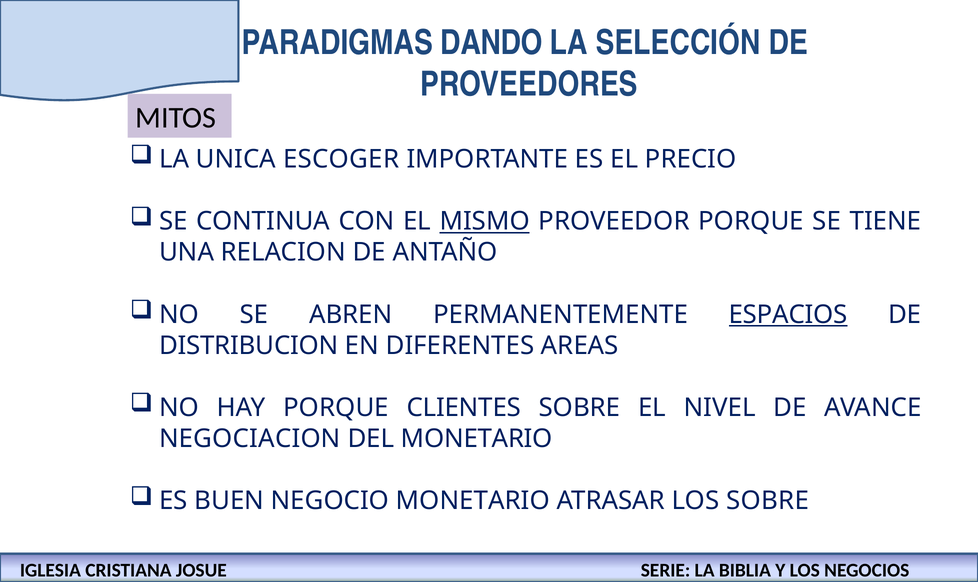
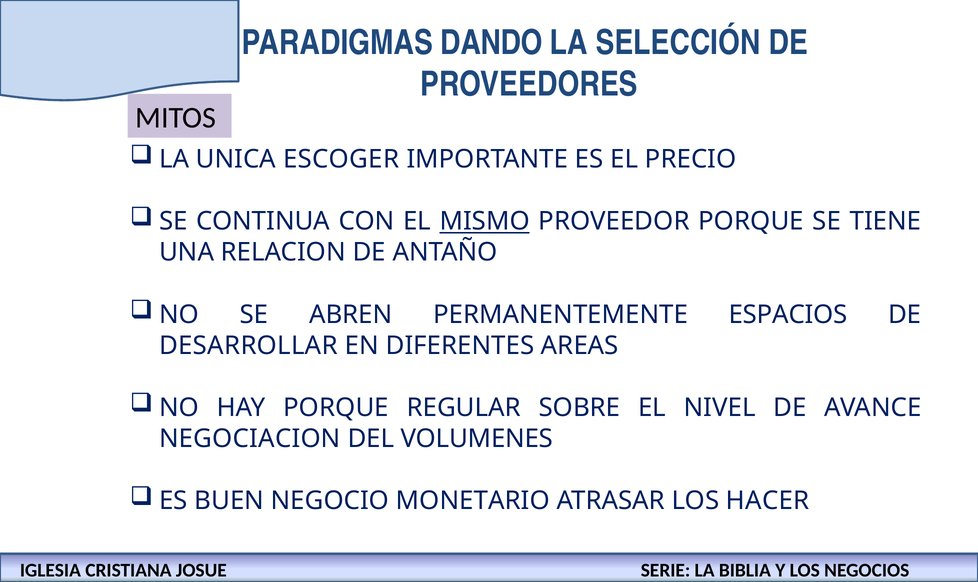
ESPACIOS underline: present -> none
DISTRIBUCION: DISTRIBUCION -> DESARROLLAR
CLIENTES: CLIENTES -> REGULAR
DEL MONETARIO: MONETARIO -> VOLUMENES
LOS SOBRE: SOBRE -> HACER
